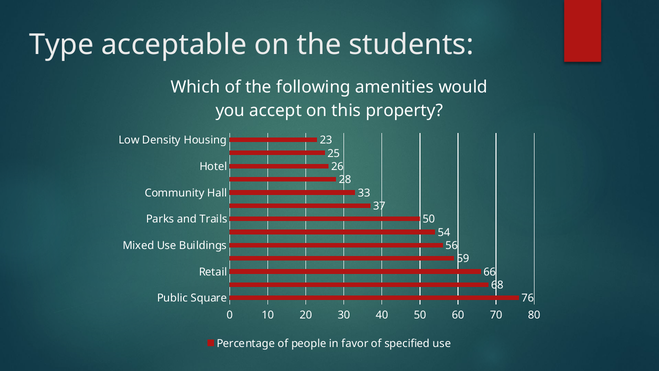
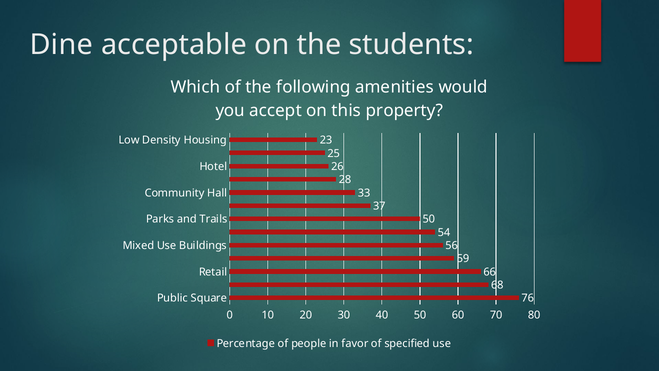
Type: Type -> Dine
